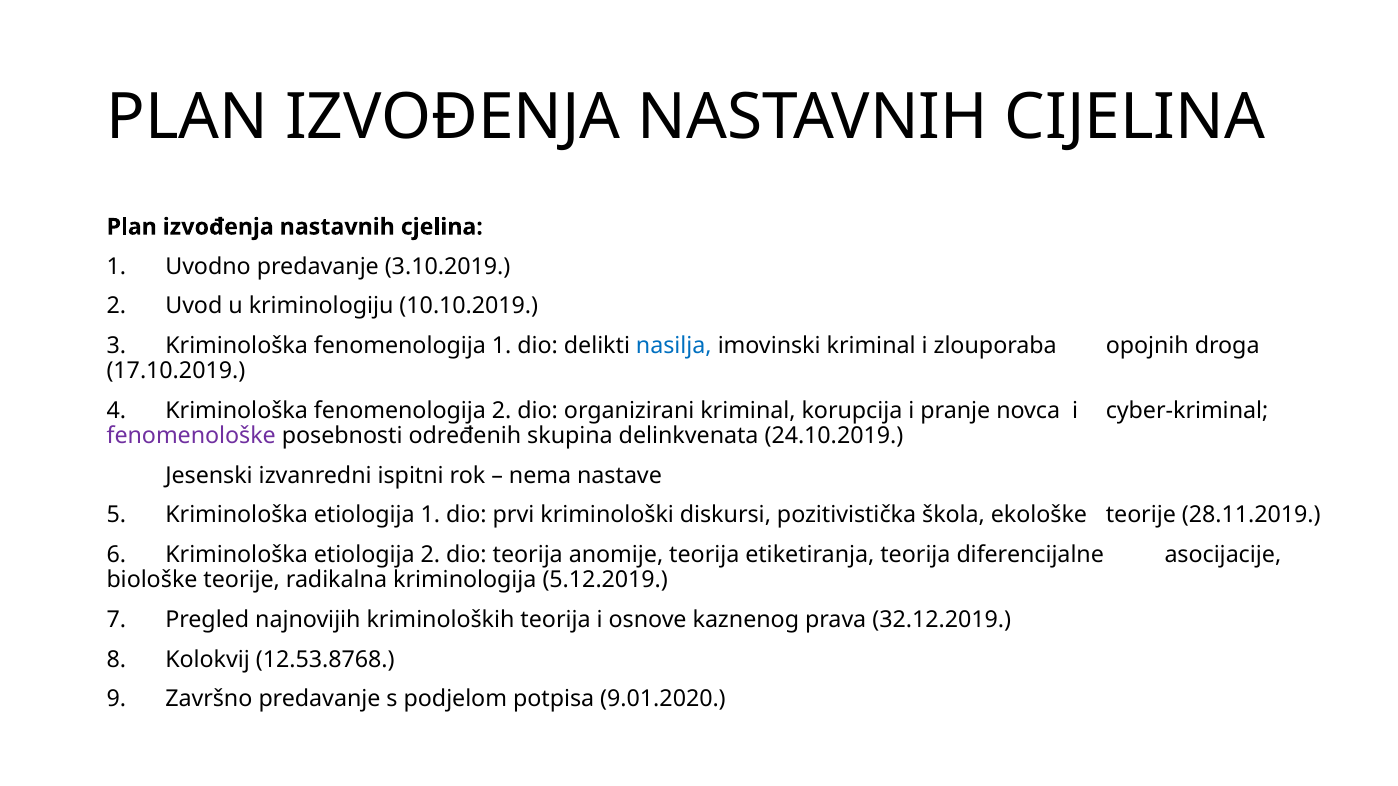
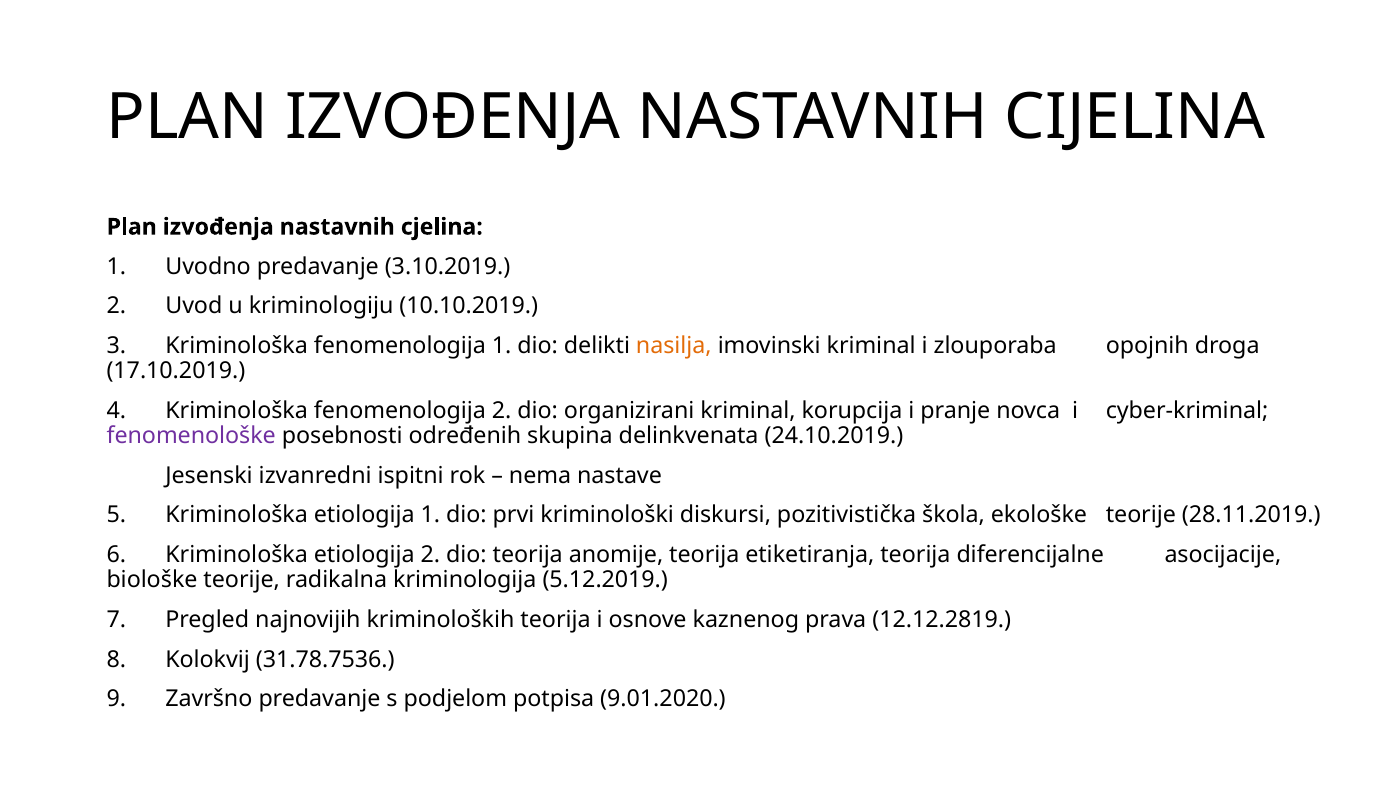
nasilja colour: blue -> orange
32.12.2019: 32.12.2019 -> 12.12.2819
12.53.8768: 12.53.8768 -> 31.78.7536
